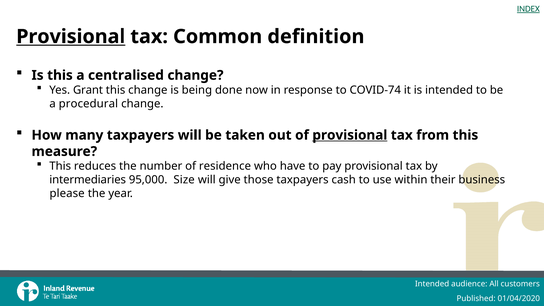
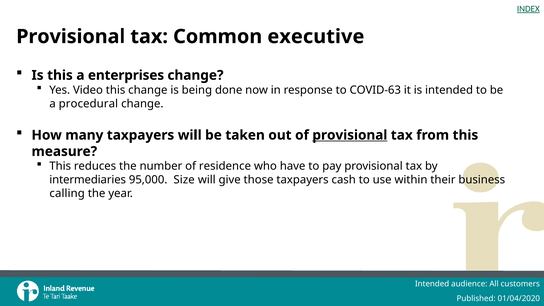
Provisional at (71, 37) underline: present -> none
definition: definition -> executive
centralised: centralised -> enterprises
Grant: Grant -> Video
COVID-74: COVID-74 -> COVID-63
please: please -> calling
